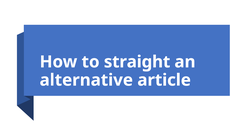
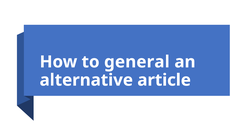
straight: straight -> general
